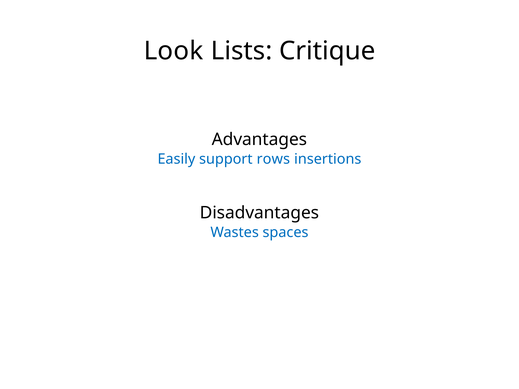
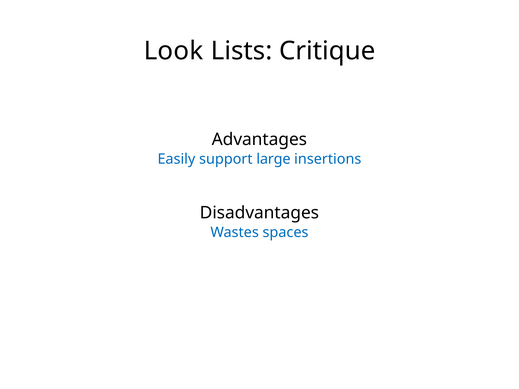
rows: rows -> large
